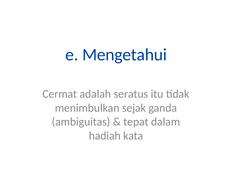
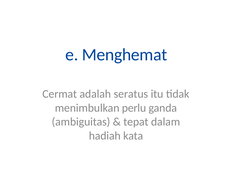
Mengetahui: Mengetahui -> Menghemat
sejak: sejak -> perlu
